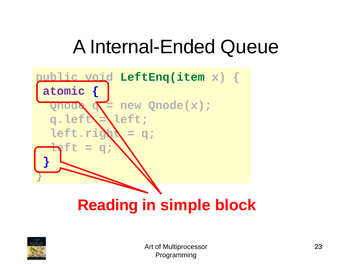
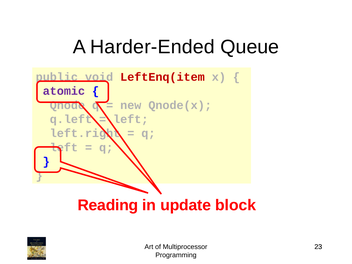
Internal-Ended: Internal-Ended -> Harder-Ended
LeftEnq(item colour: green -> red
simple: simple -> update
